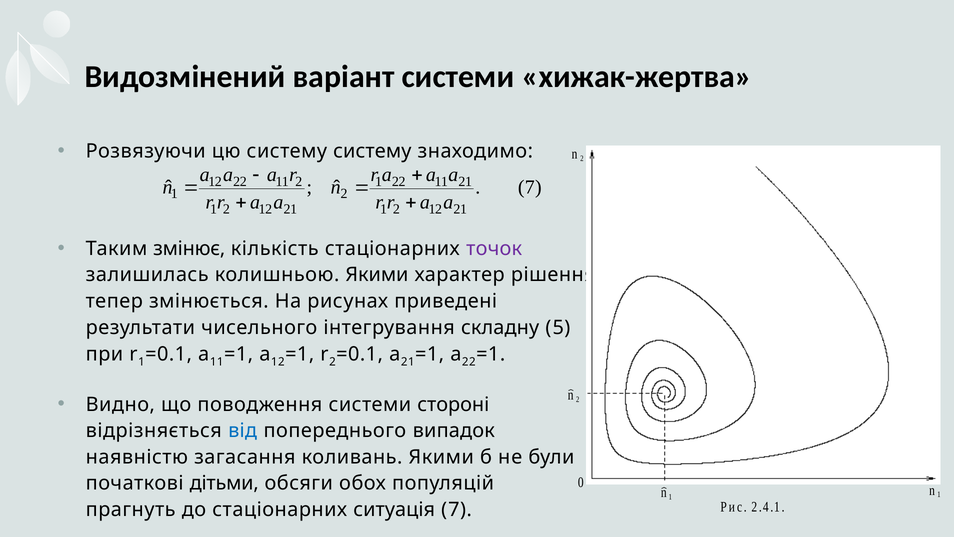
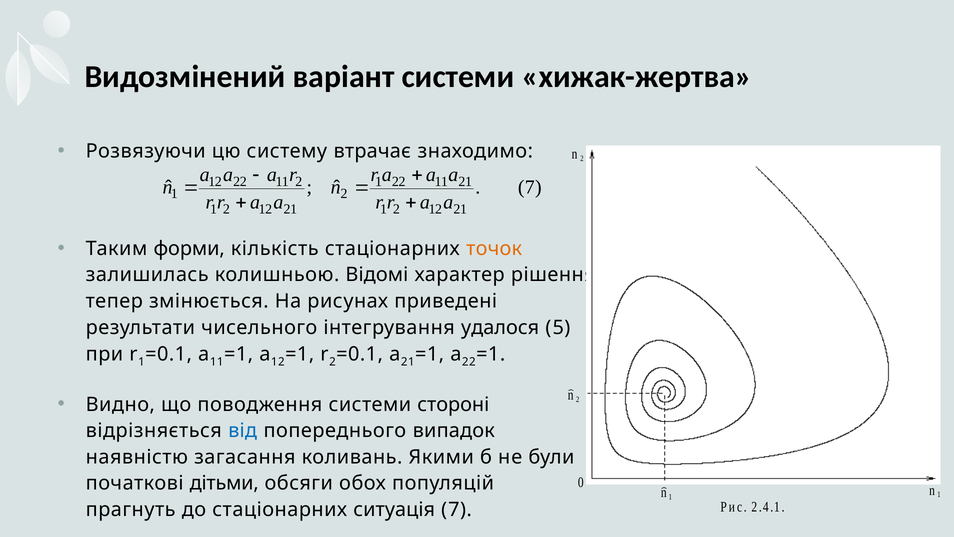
систему систему: систему -> втрачає
змінює: змінює -> форми
точок colour: purple -> orange
колишньою Якими: Якими -> Відомі
складну: складну -> удалося
